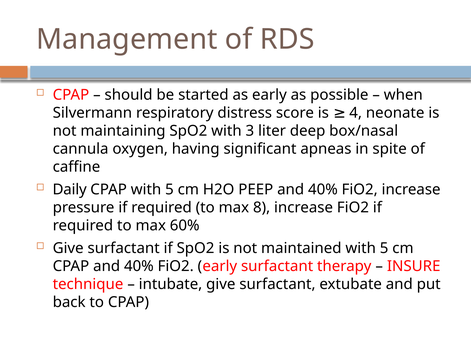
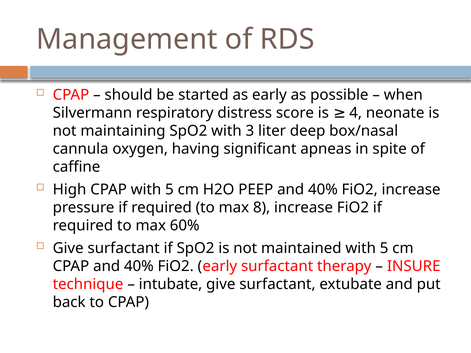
Daily: Daily -> High
